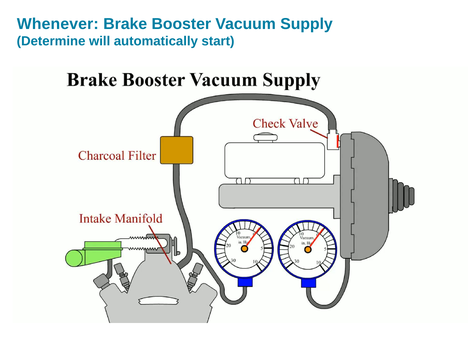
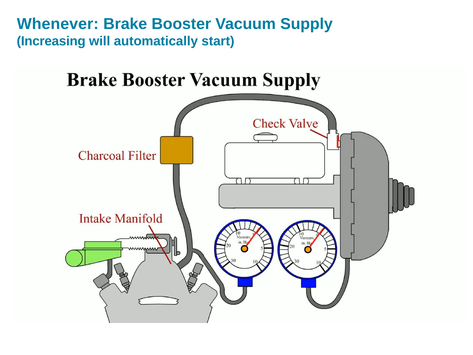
Determine: Determine -> Increasing
